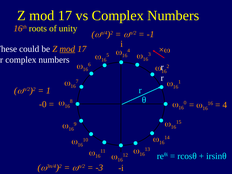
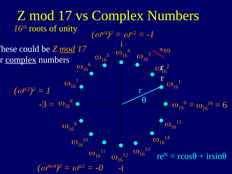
complex at (21, 60) underline: none -> present
-0: -0 -> -3
4 at (225, 105): 4 -> 6
-3: -3 -> -0
